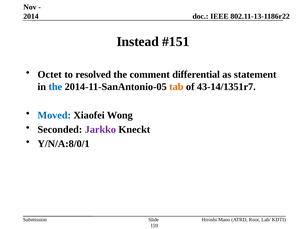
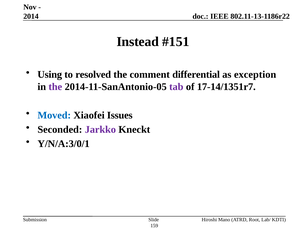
Octet: Octet -> Using
statement: statement -> exception
the at (55, 87) colour: blue -> purple
tab colour: orange -> purple
43-14/1351r7: 43-14/1351r7 -> 17-14/1351r7
Wong: Wong -> Issues
Y/N/A:8/0/1: Y/N/A:8/0/1 -> Y/N/A:3/0/1
